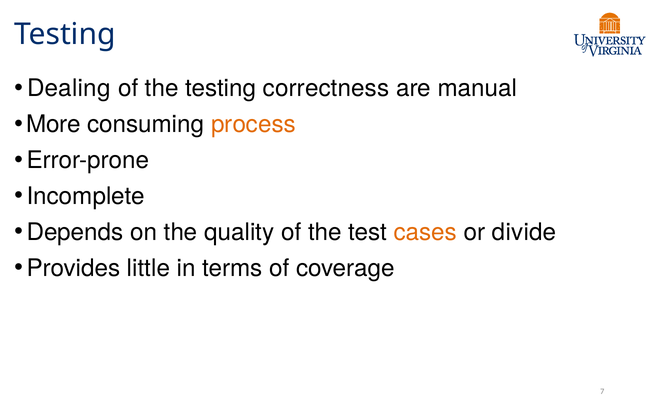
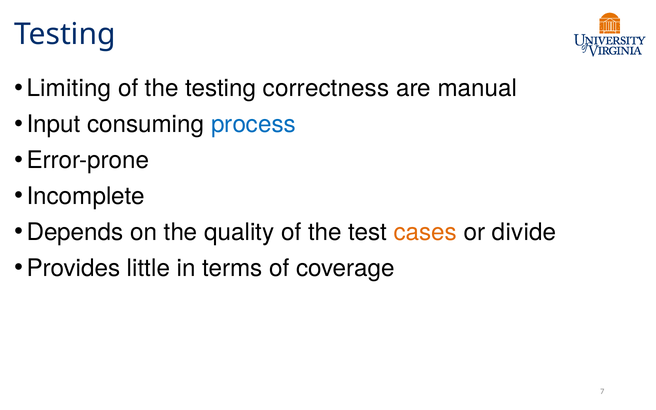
Dealing: Dealing -> Limiting
More: More -> Input
process colour: orange -> blue
